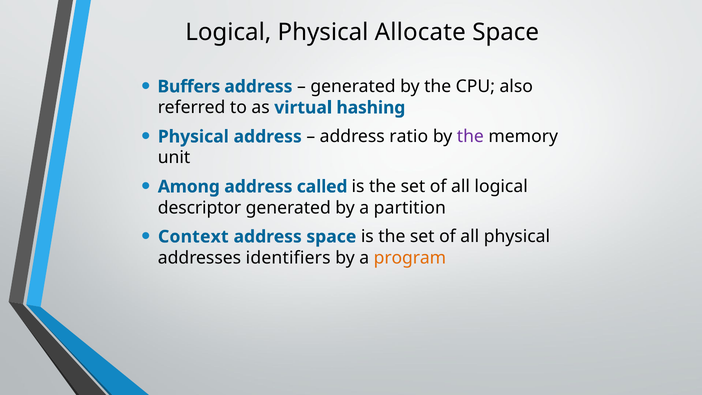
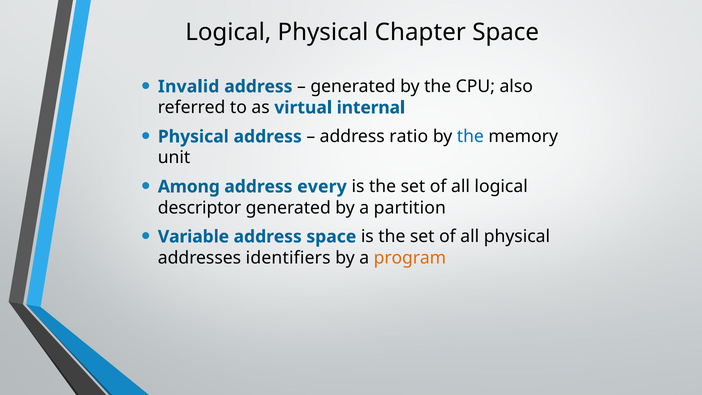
Allocate: Allocate -> Chapter
Buffers: Buffers -> Invalid
hashing: hashing -> internal
the at (470, 137) colour: purple -> blue
called: called -> every
Context: Context -> Variable
